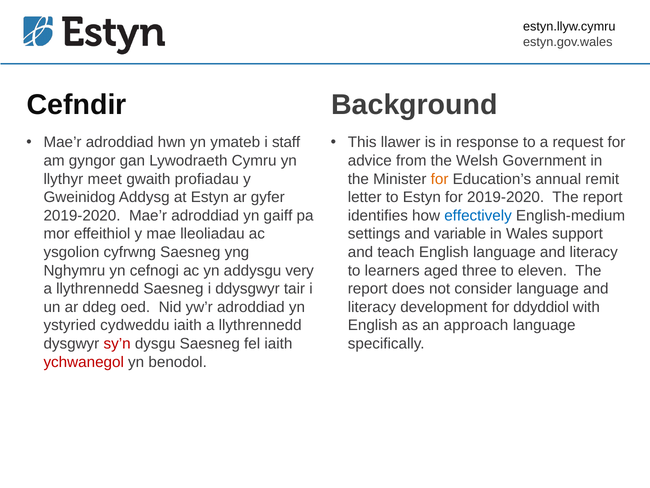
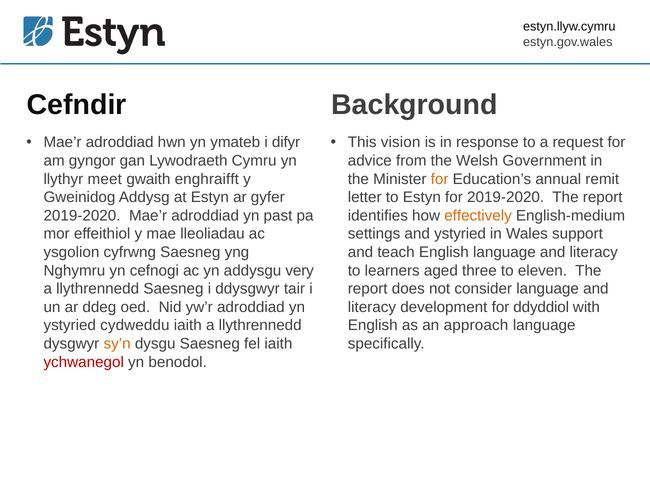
staff: staff -> difyr
llawer: llawer -> vision
profiadau: profiadau -> enghraifft
gaiff: gaiff -> past
effectively colour: blue -> orange
and variable: variable -> ystyried
sy’n colour: red -> orange
